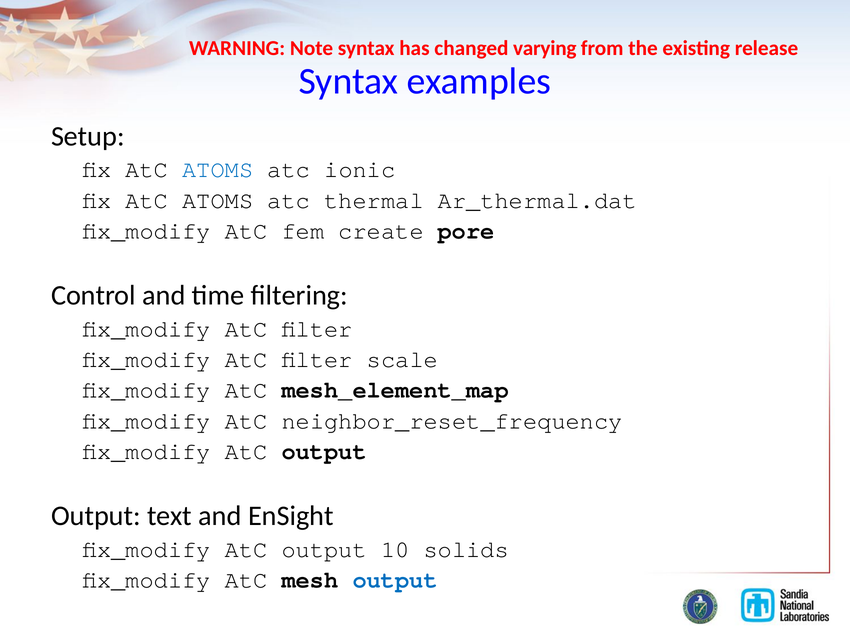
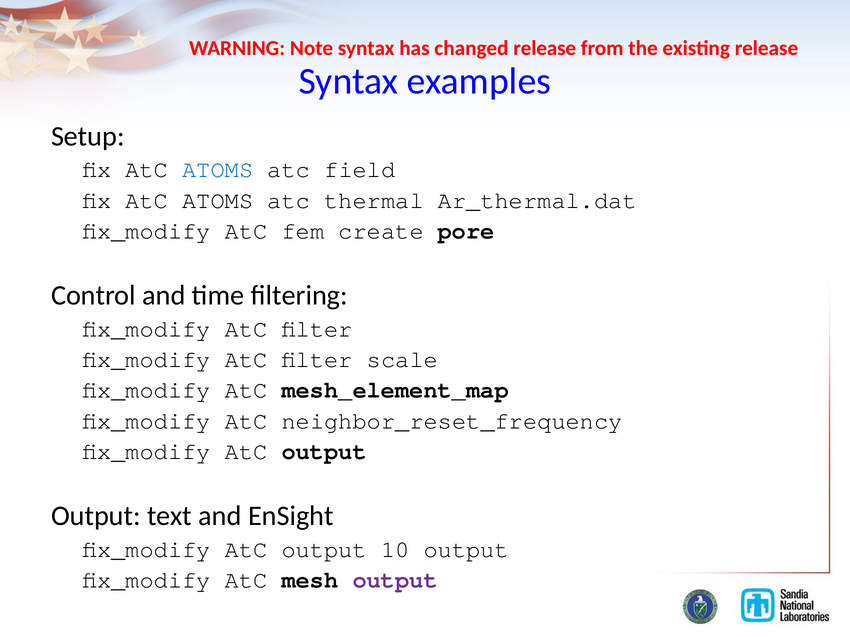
changed varying: varying -> release
ionic: ionic -> field
10 solids: solids -> output
output at (395, 580) colour: blue -> purple
